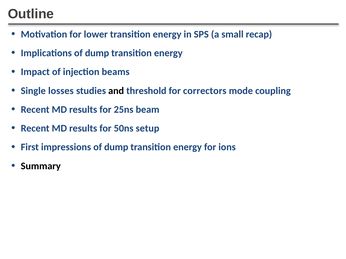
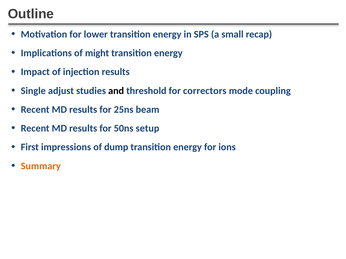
Implications of dump: dump -> might
injection beams: beams -> results
losses: losses -> adjust
Summary colour: black -> orange
